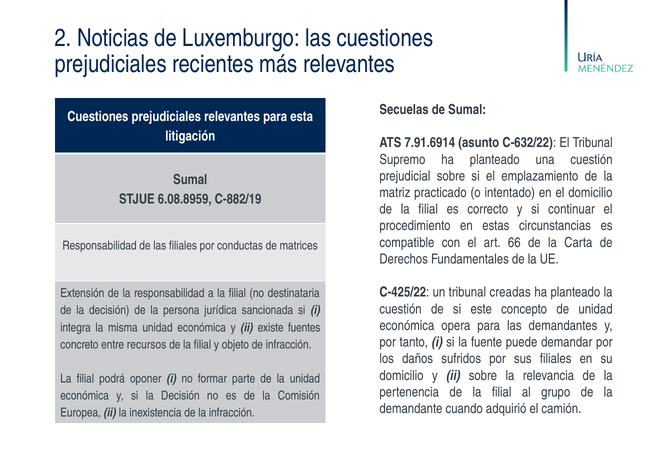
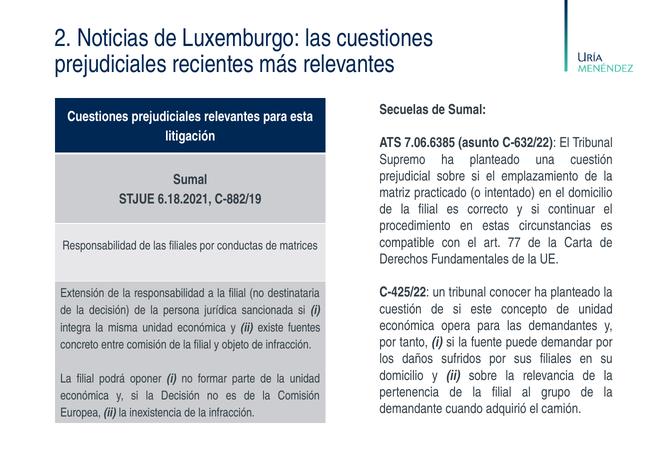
7.91.6914: 7.91.6914 -> 7.06.6385
6.08.8959: 6.08.8959 -> 6.18.2021
66: 66 -> 77
creadas: creadas -> conocer
entre recursos: recursos -> comisión
